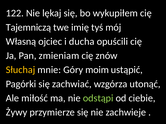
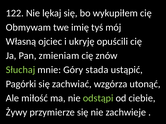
Tajemniczą: Tajemniczą -> Obmywam
ducha: ducha -> ukryję
Słuchaj colour: yellow -> light green
moim: moim -> stada
